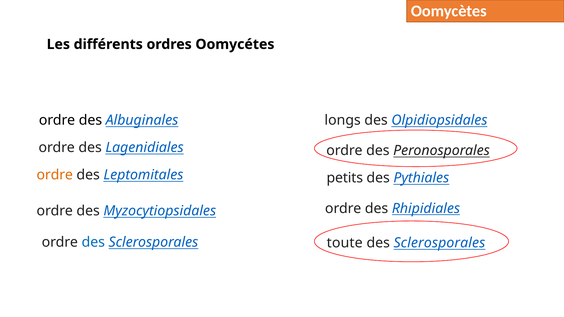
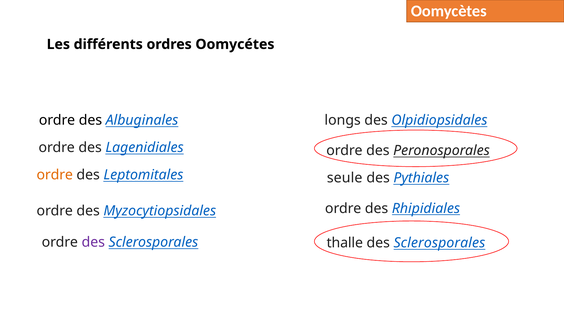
petits: petits -> seule
des at (93, 242) colour: blue -> purple
toute: toute -> thalle
